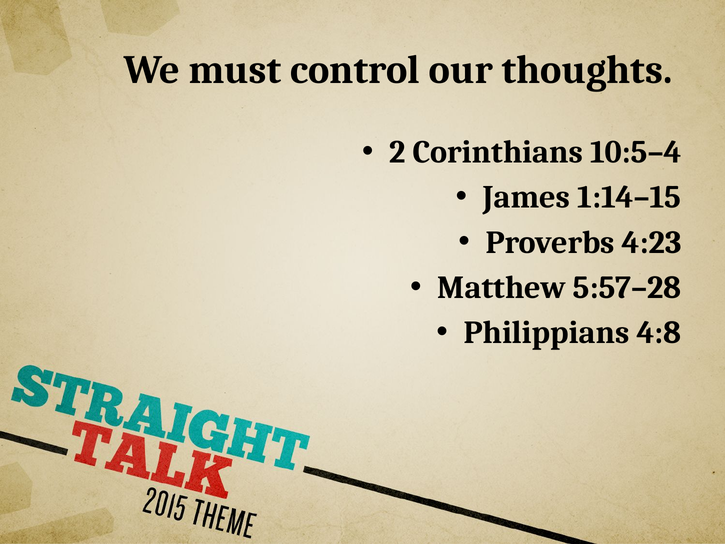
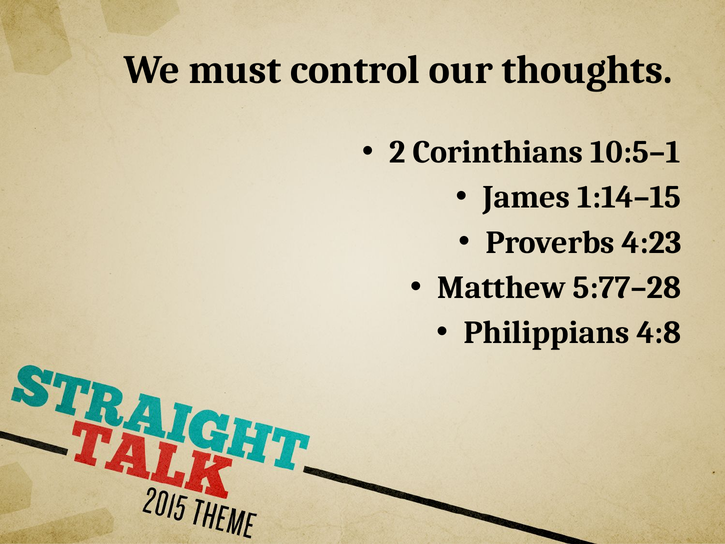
10:5–4: 10:5–4 -> 10:5–1
5:57–28: 5:57–28 -> 5:77–28
